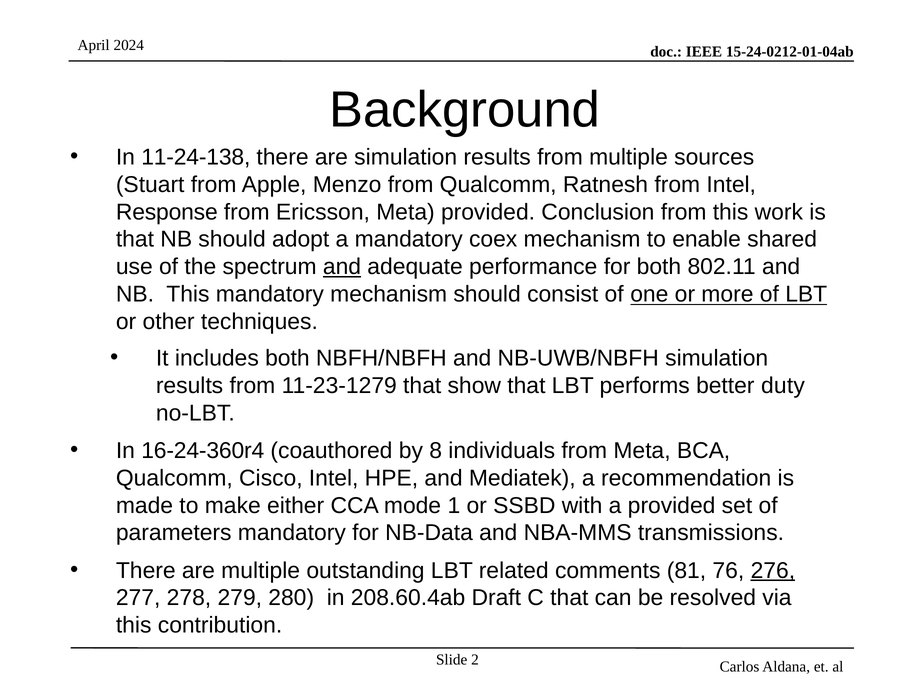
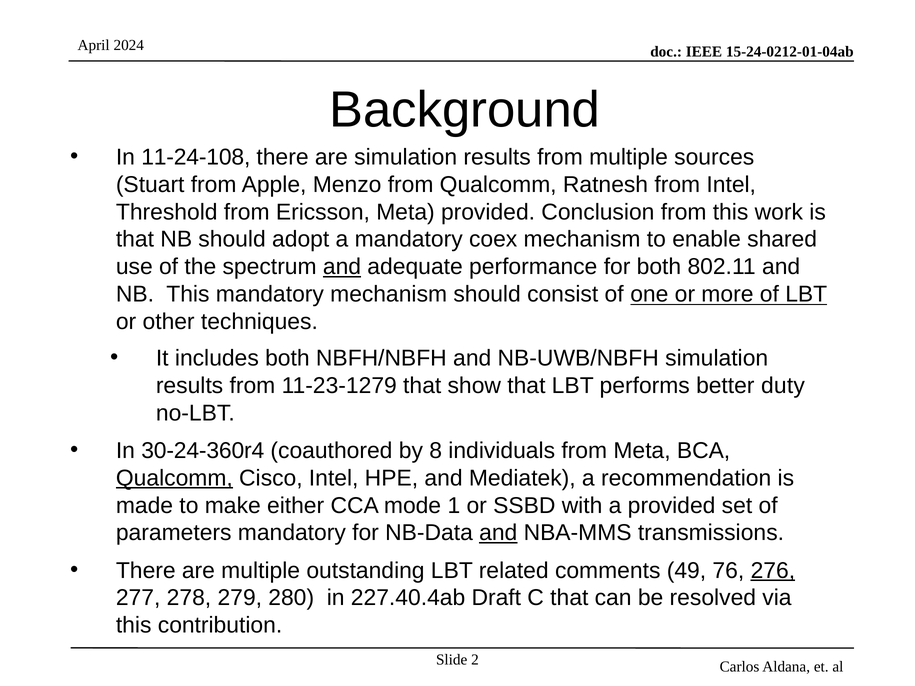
11-24-138: 11-24-138 -> 11-24-108
Response: Response -> Threshold
16-24-360r4: 16-24-360r4 -> 30-24-360r4
Qualcomm at (174, 478) underline: none -> present
and at (498, 533) underline: none -> present
81: 81 -> 49
208.60.4ab: 208.60.4ab -> 227.40.4ab
